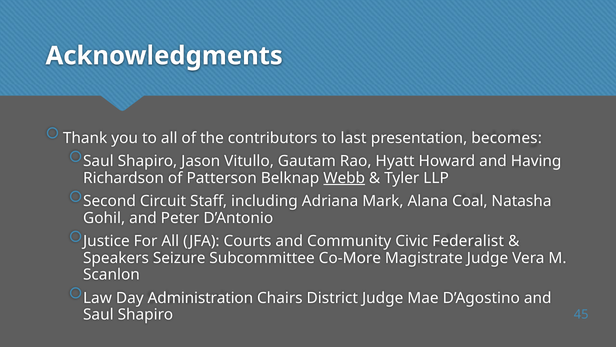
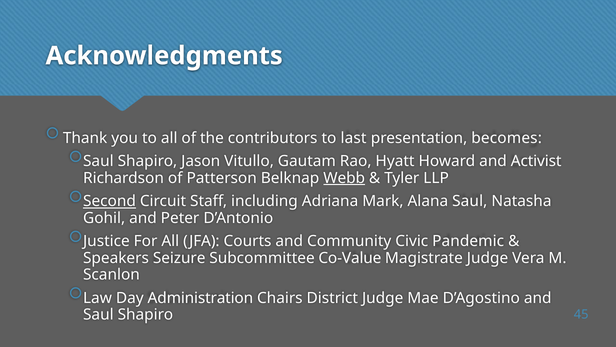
Having: Having -> Activist
Second underline: none -> present
Alana Coal: Coal -> Saul
Federalist: Federalist -> Pandemic
Co-More: Co-More -> Co-Value
